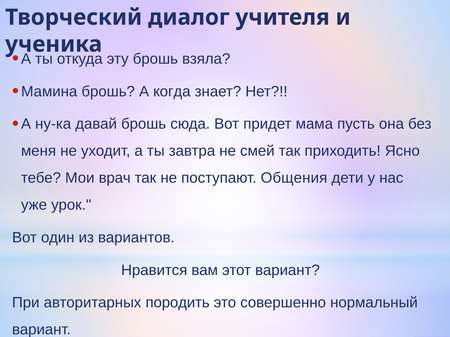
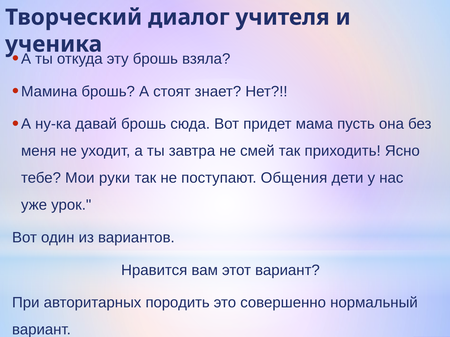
когда: когда -> стоят
врач: врач -> руки
